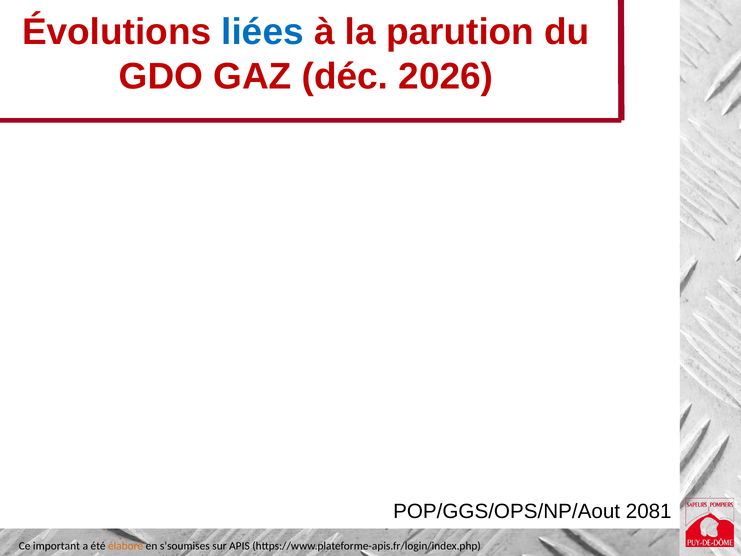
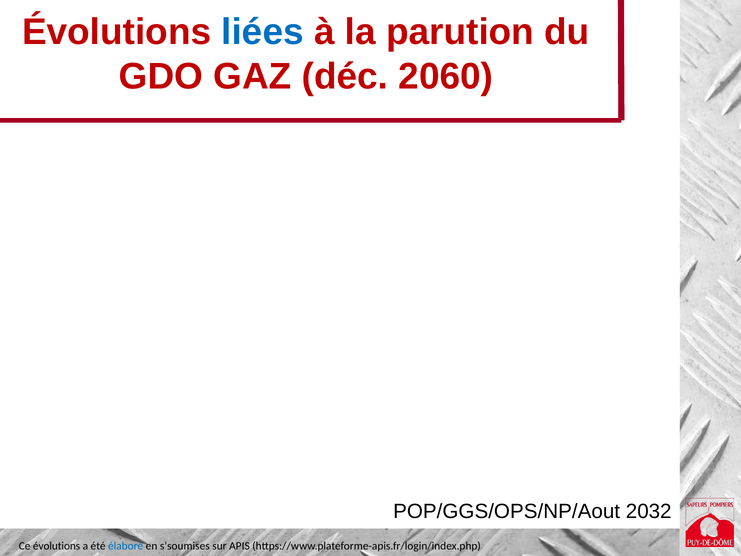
2026: 2026 -> 2060
2081: 2081 -> 2032
Ce important: important -> évolutions
élaboré colour: orange -> blue
